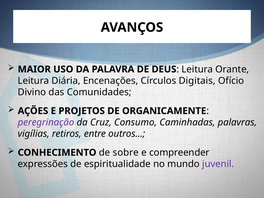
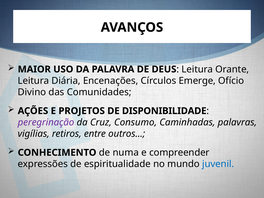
Digitais: Digitais -> Emerge
ORGANICAMENTE: ORGANICAMENTE -> DISPONIBILIDADE
sobre: sobre -> numa
juvenil colour: purple -> blue
